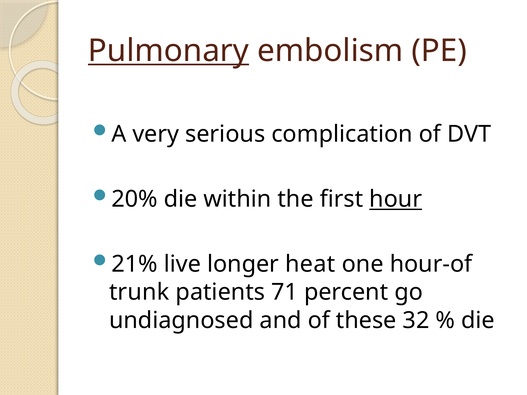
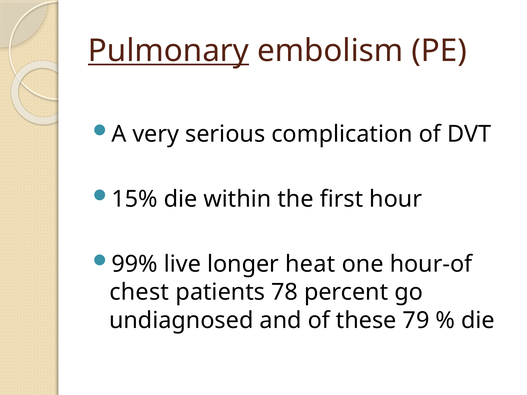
20%: 20% -> 15%
hour underline: present -> none
21%: 21% -> 99%
trunk: trunk -> chest
71: 71 -> 78
32: 32 -> 79
